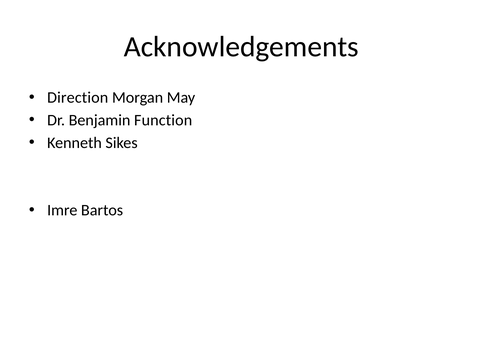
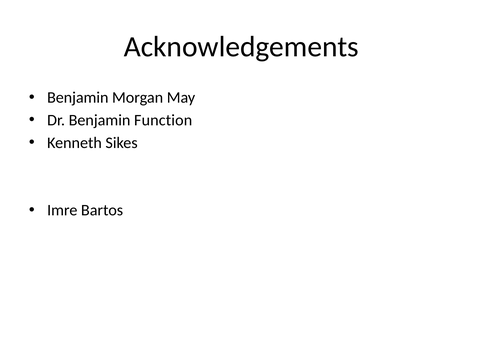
Direction at (78, 98): Direction -> Benjamin
